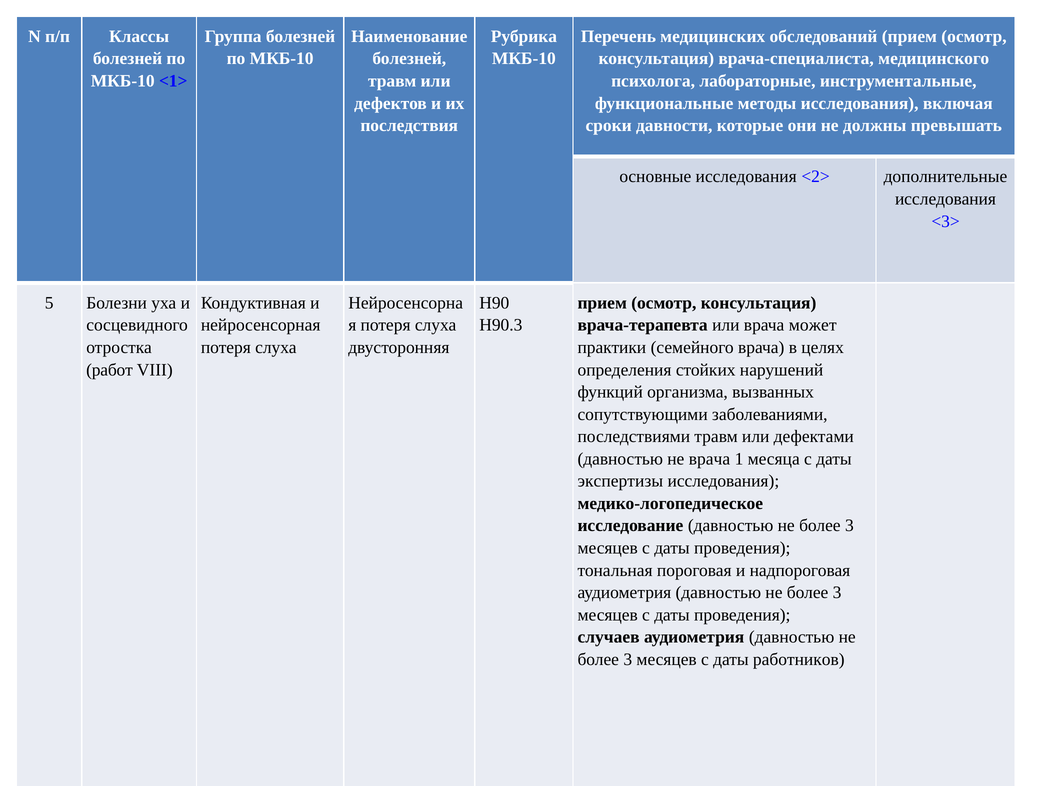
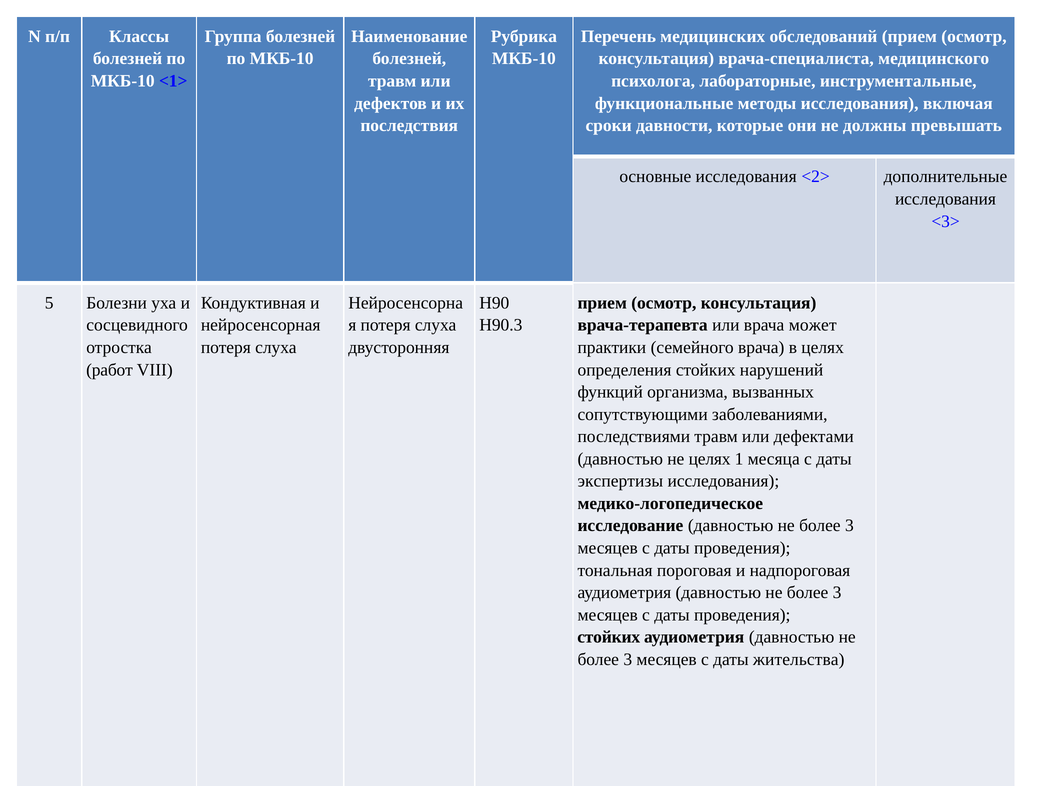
не врача: врача -> целях
случаев at (609, 637): случаев -> стойких
работников: работников -> жительства
